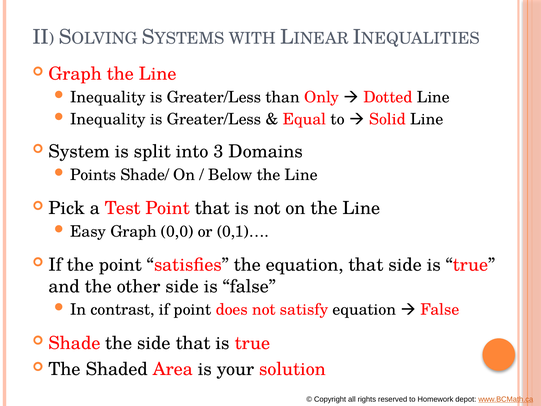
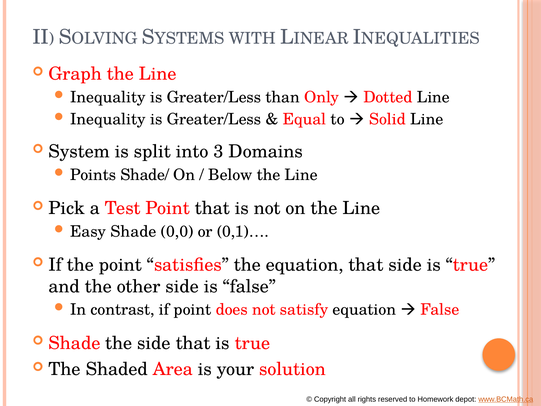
Easy Graph: Graph -> Shade
